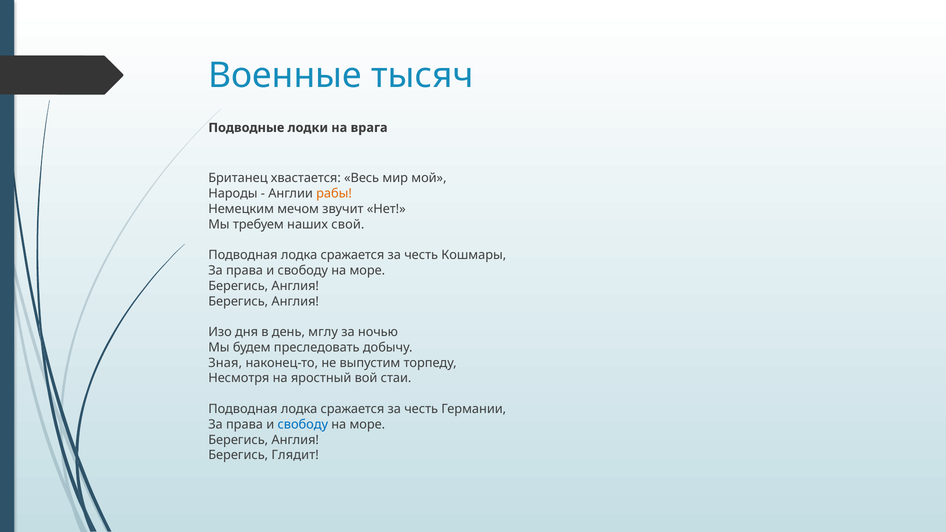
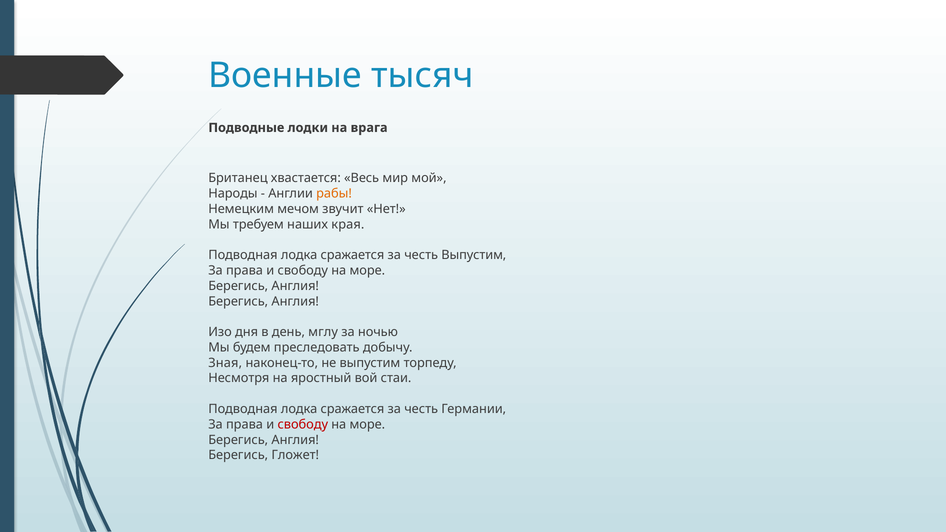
свой: свой -> края
честь Кошмары: Кошмары -> Выпустим
свободу at (303, 424) colour: blue -> red
Глядит: Глядит -> Гложет
